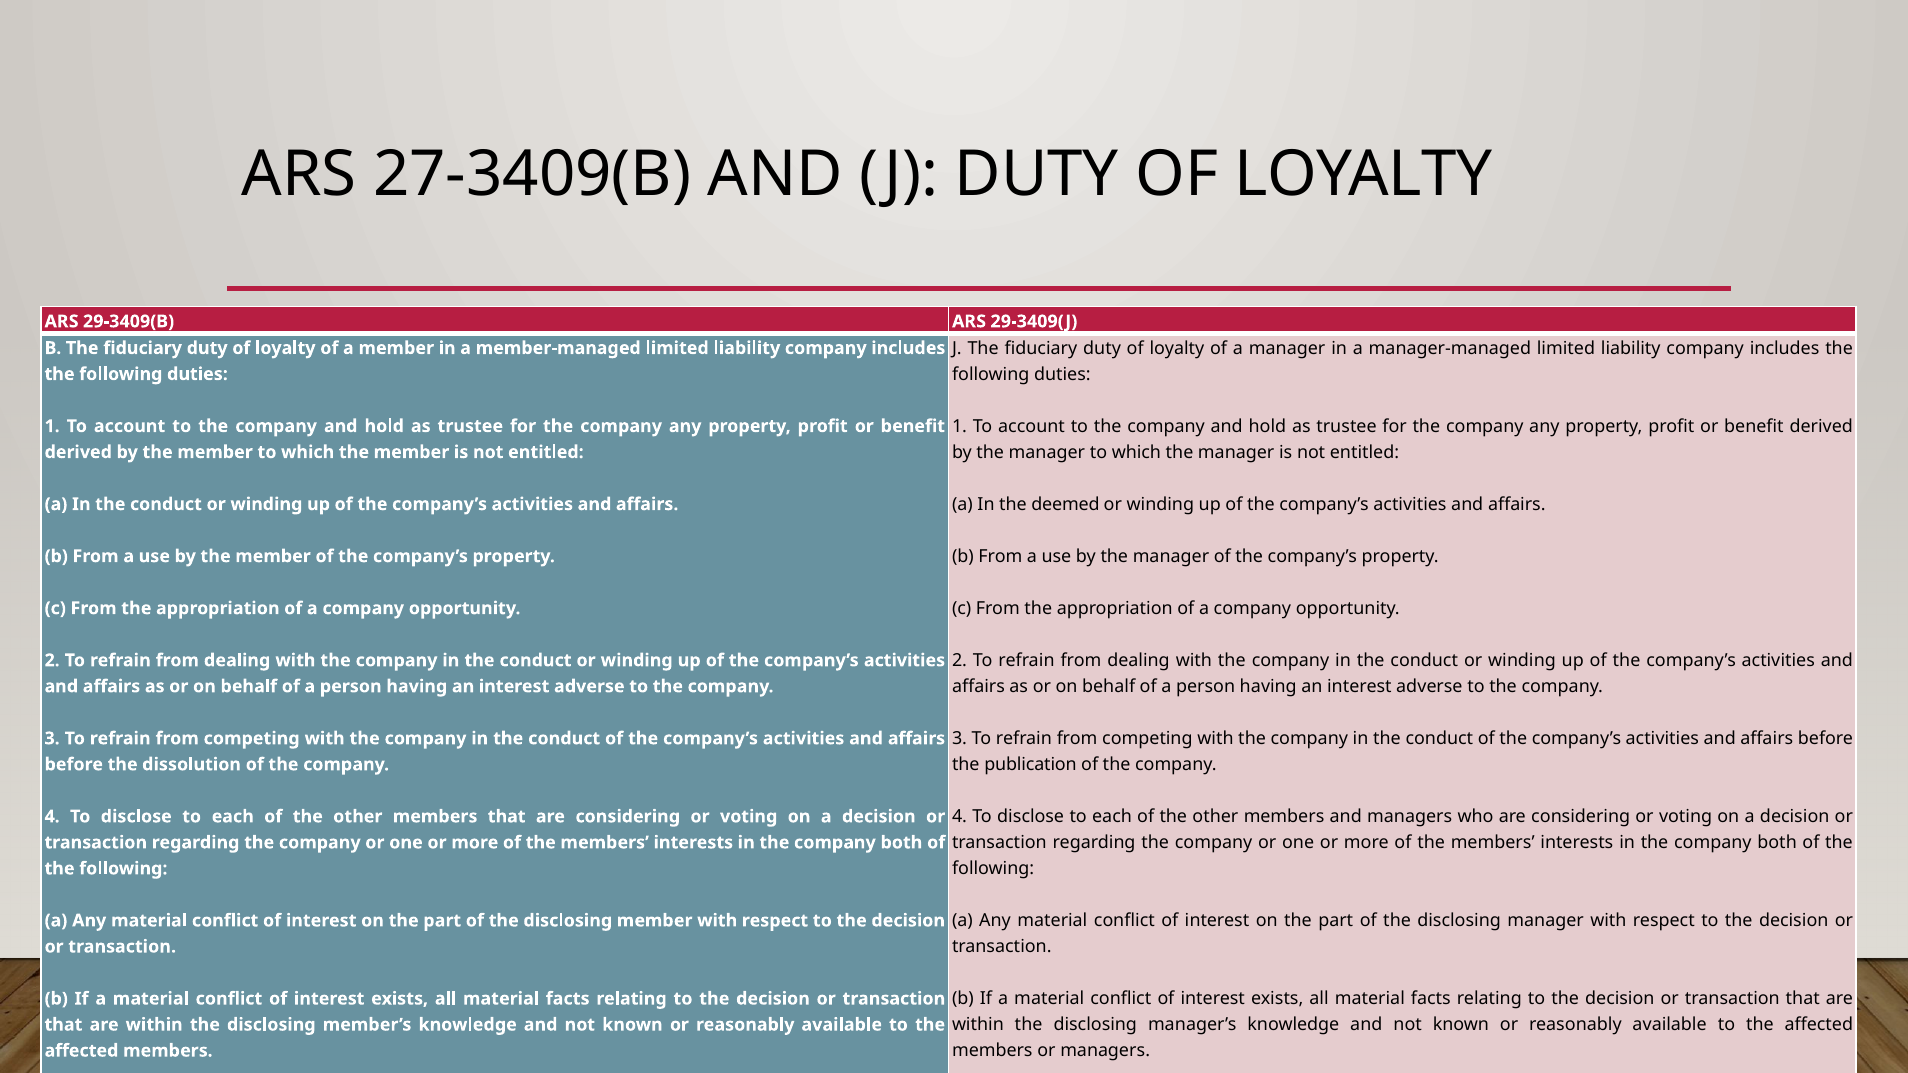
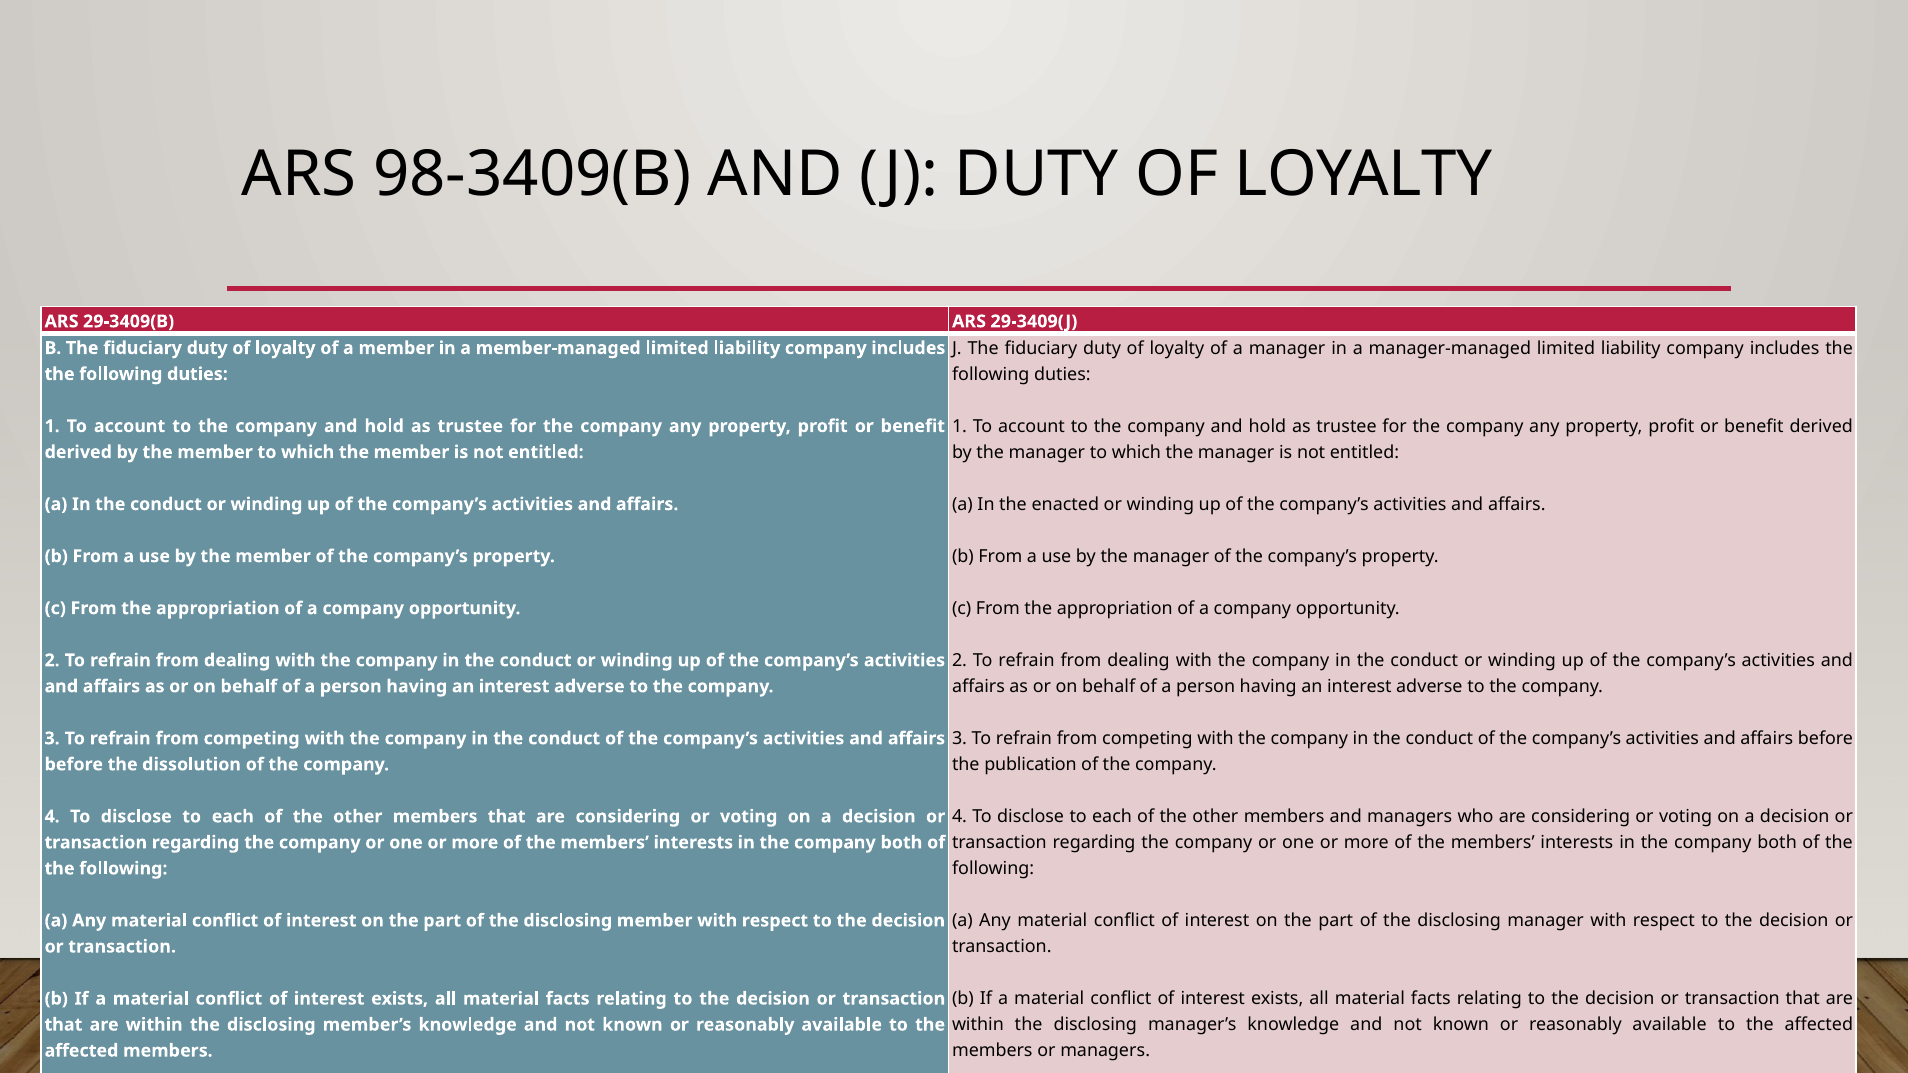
27-3409(B: 27-3409(B -> 98-3409(B
deemed: deemed -> enacted
